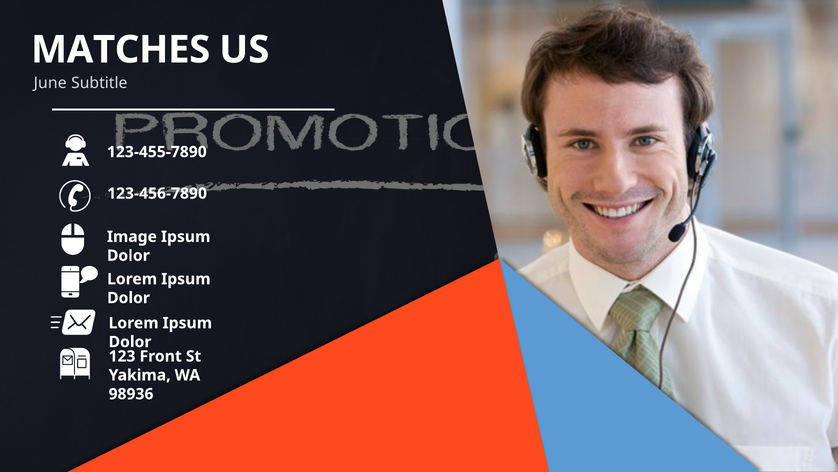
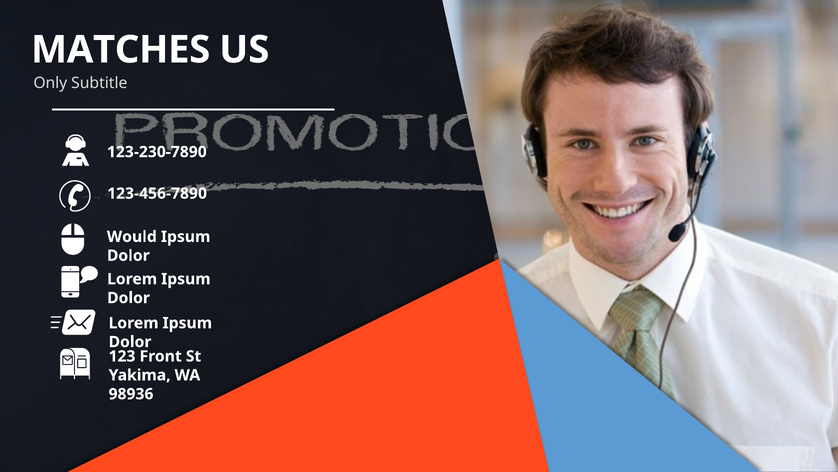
June: June -> Only
123-455-7890: 123-455-7890 -> 123-230-7890
Image: Image -> Would
